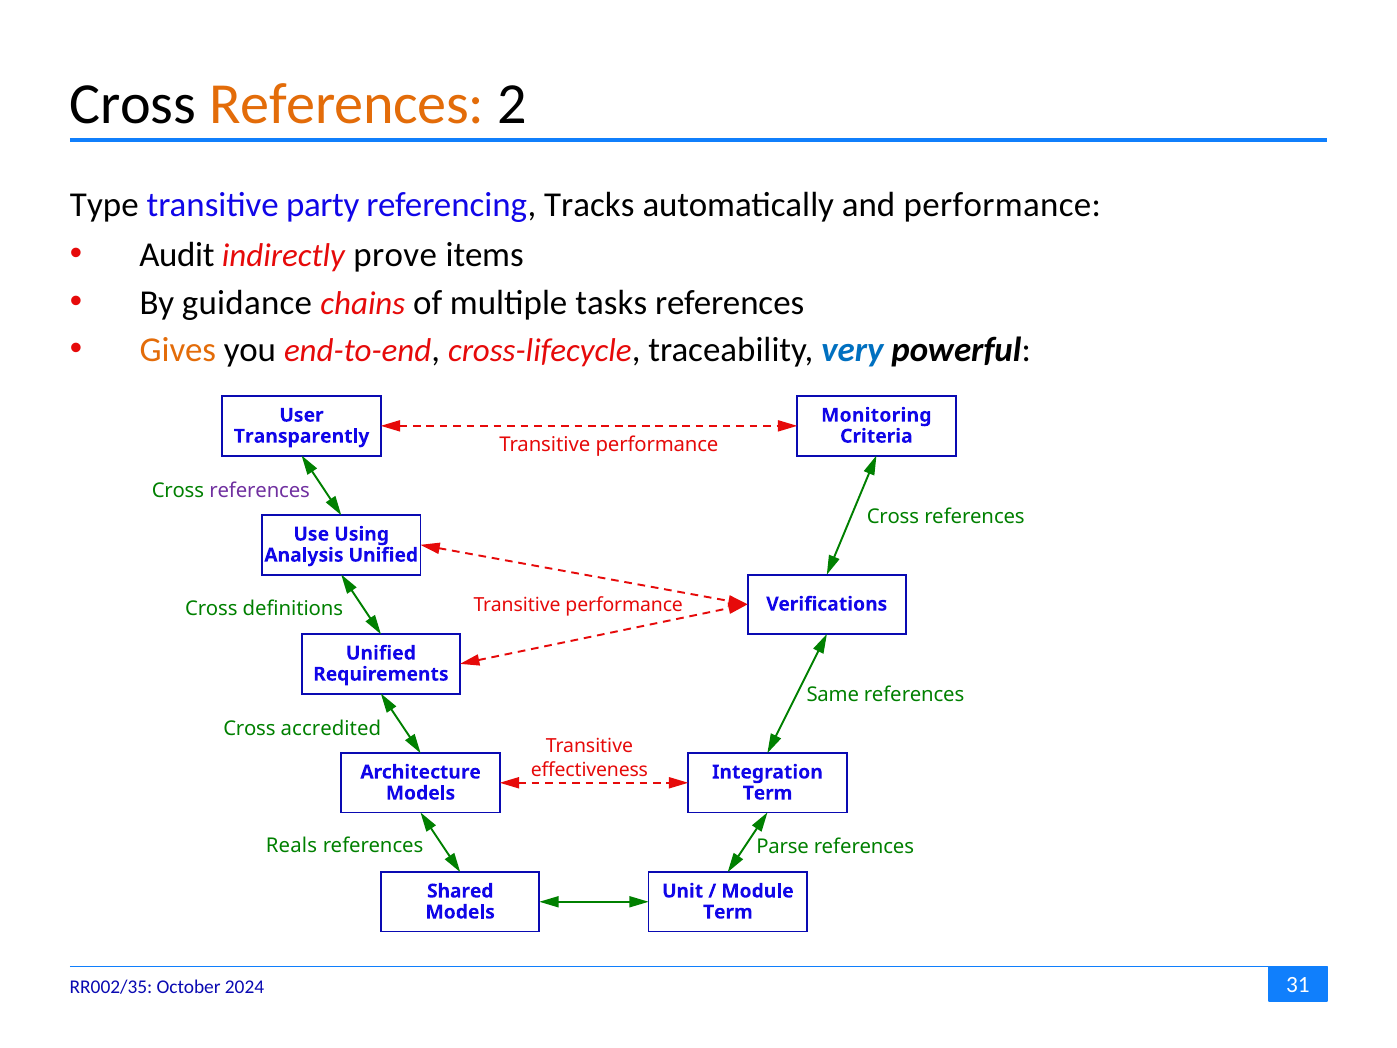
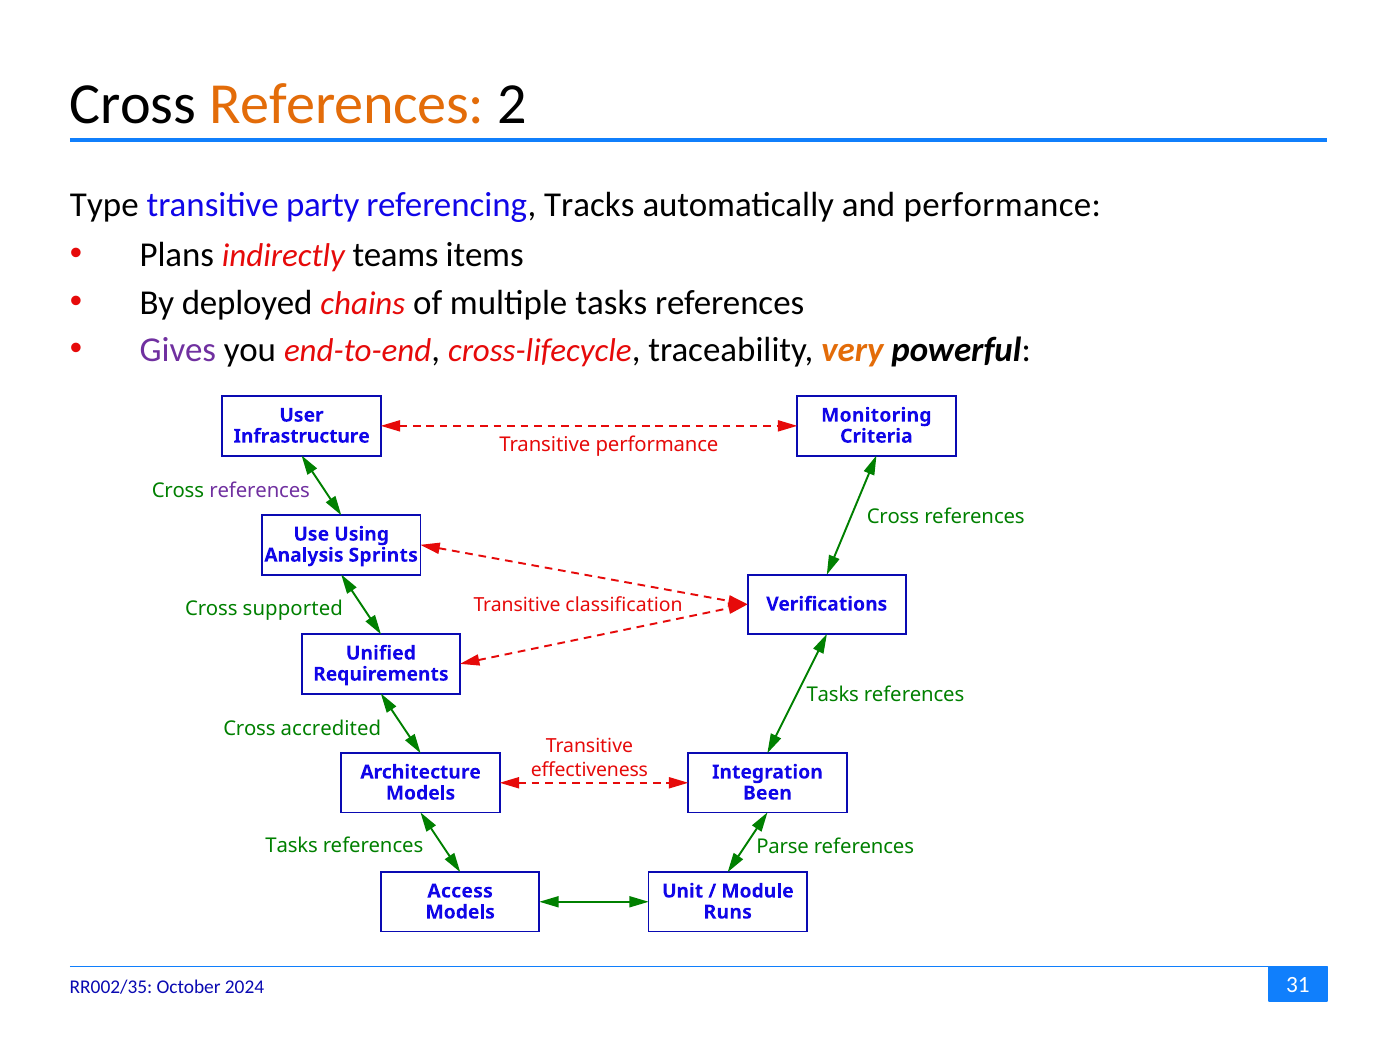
Audit: Audit -> Plans
prove: prove -> teams
guidance: guidance -> deployed
Gives colour: orange -> purple
very colour: blue -> orange
Transparently: Transparently -> Infrastructure
Analysis Unified: Unified -> Sprints
performance at (624, 605): performance -> classification
definitions: definitions -> supported
Same at (833, 695): Same -> Tasks
Term at (768, 793): Term -> Been
Reals at (291, 845): Reals -> Tasks
Shared: Shared -> Access
Term at (728, 912): Term -> Runs
